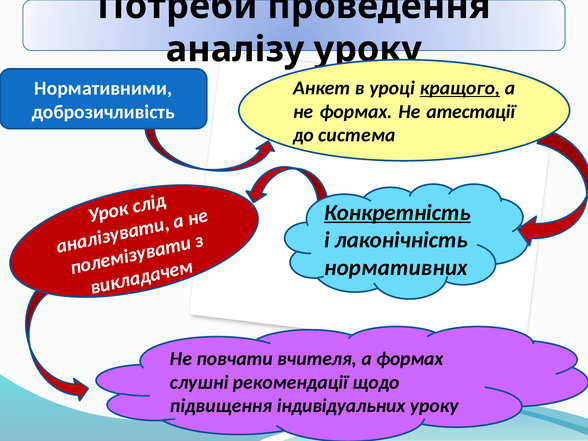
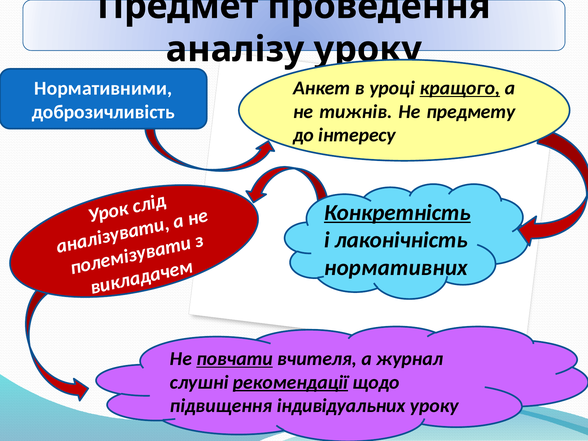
Потреби: Потреби -> Предмет
не формах: формах -> тижнів
атестації: атестації -> предмету
система: система -> інтересу
повчати underline: none -> present
а формах: формах -> журнал
рекомендації underline: none -> present
